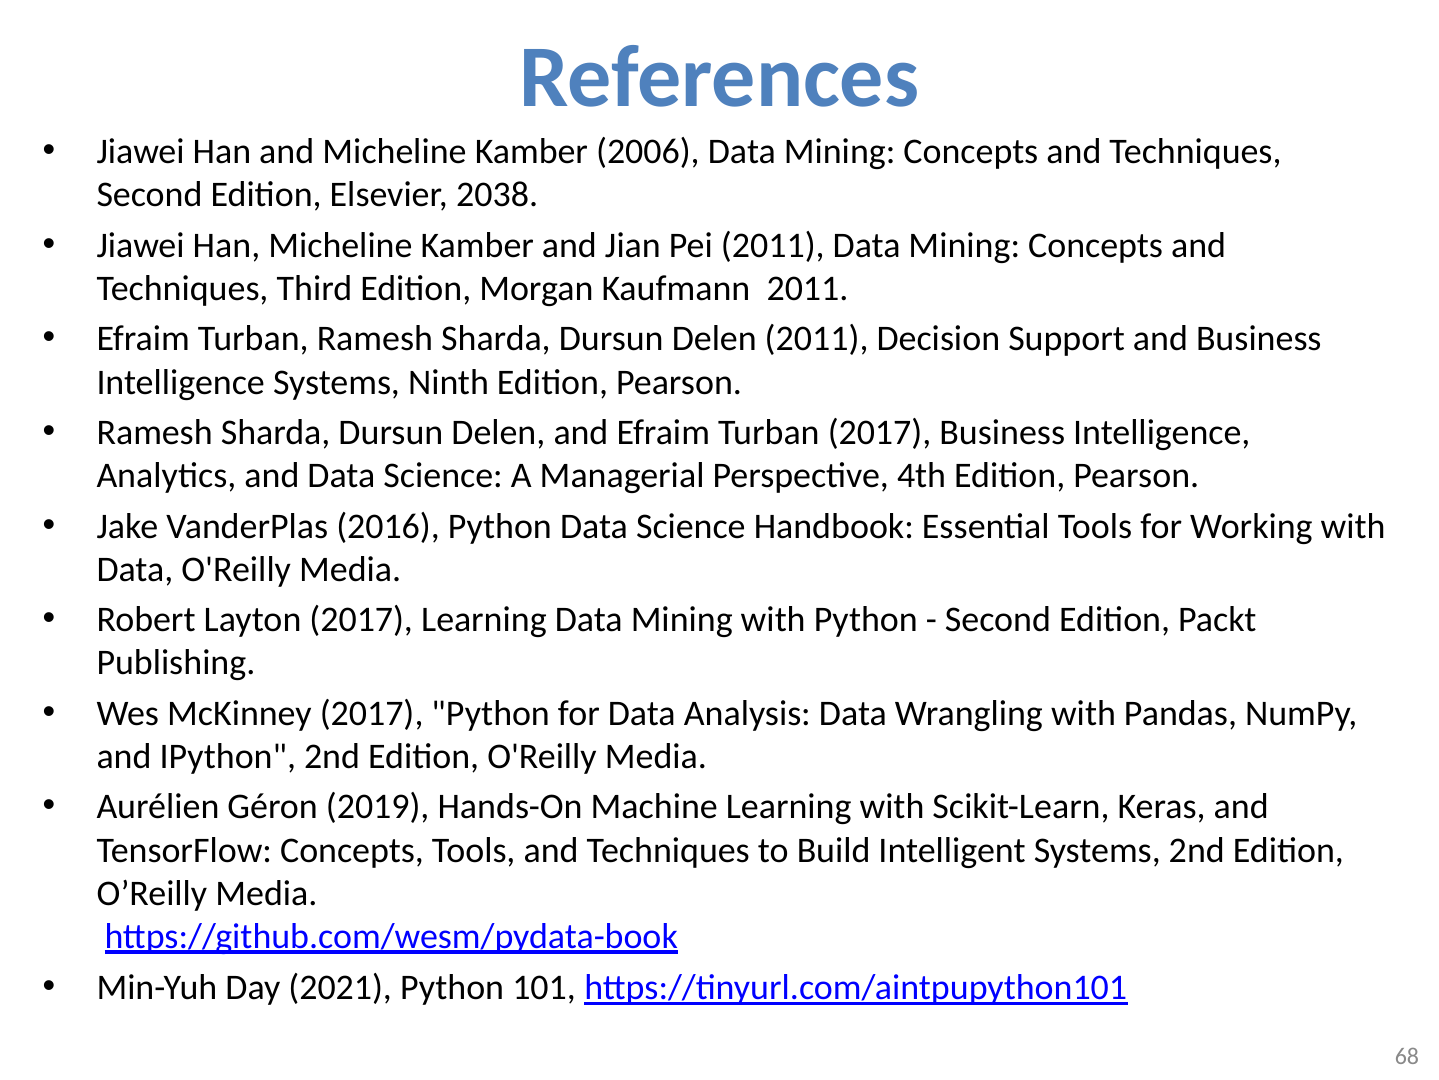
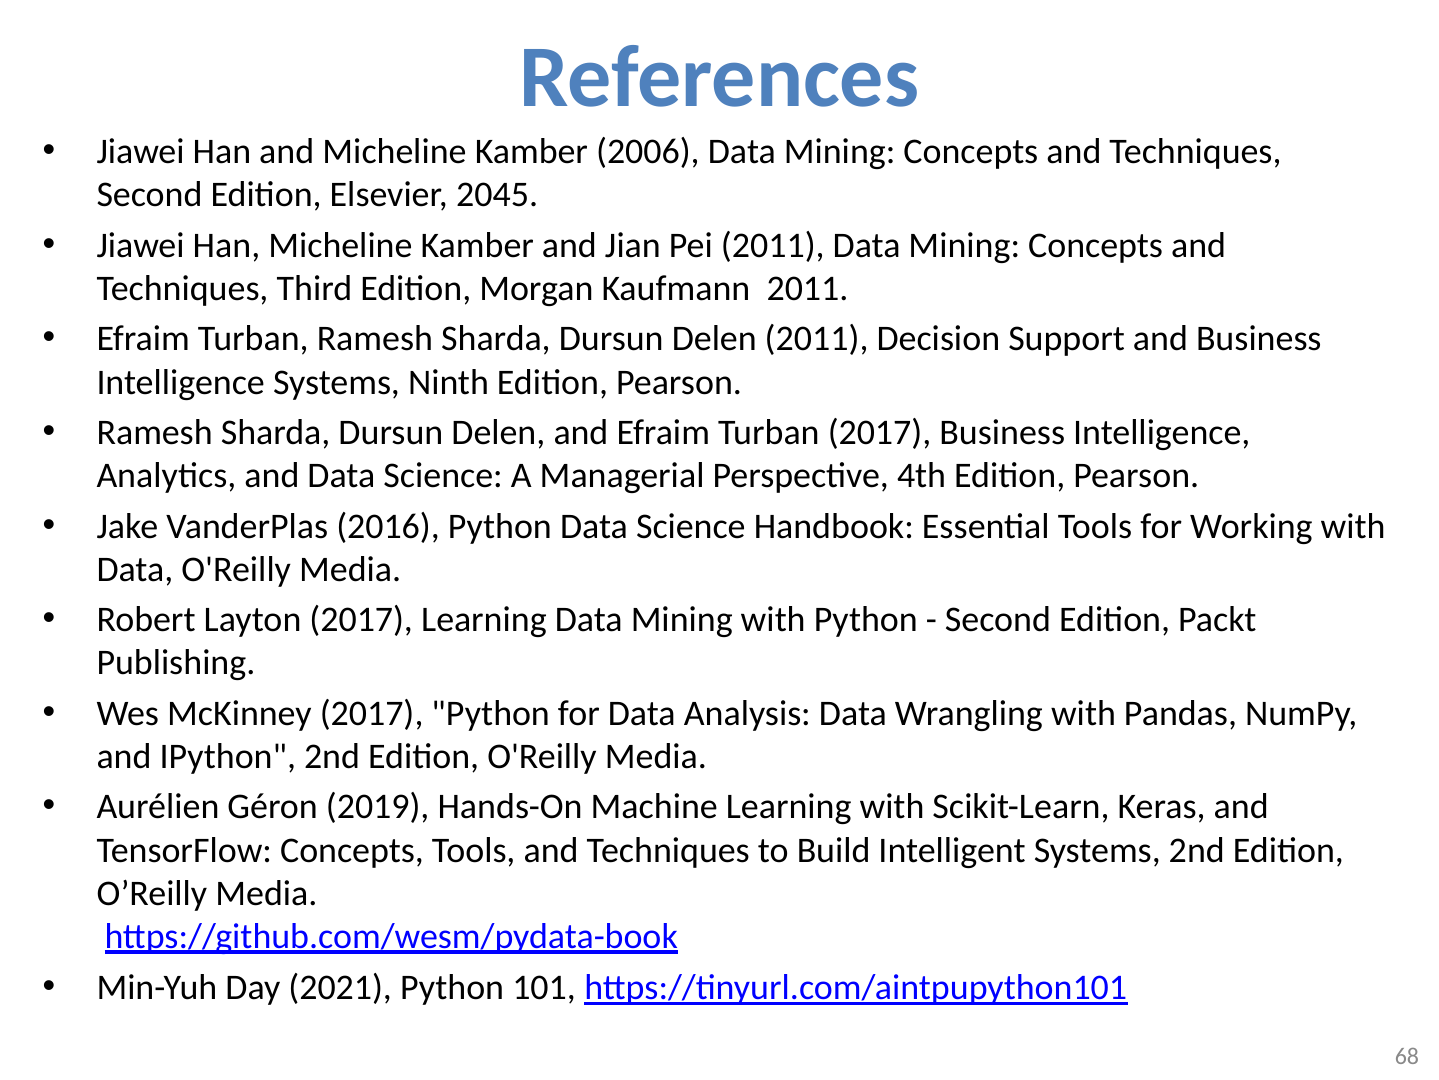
2038: 2038 -> 2045
